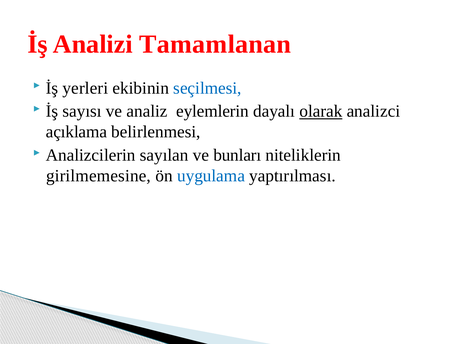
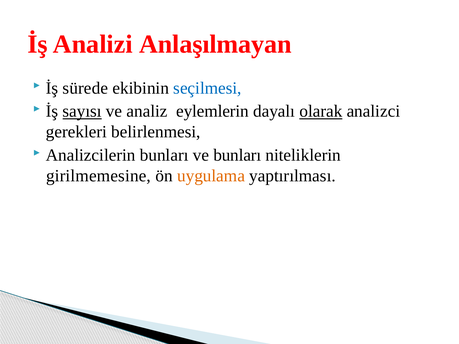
Tamamlanan: Tamamlanan -> Anlaşılmayan
yerleri: yerleri -> sürede
sayısı underline: none -> present
açıklama: açıklama -> gerekleri
Analizcilerin sayılan: sayılan -> bunları
uygulama colour: blue -> orange
